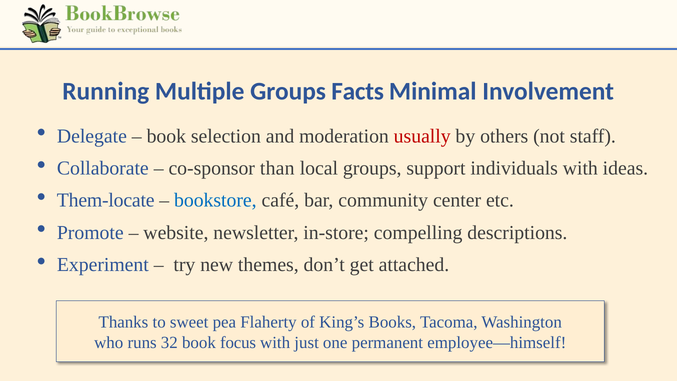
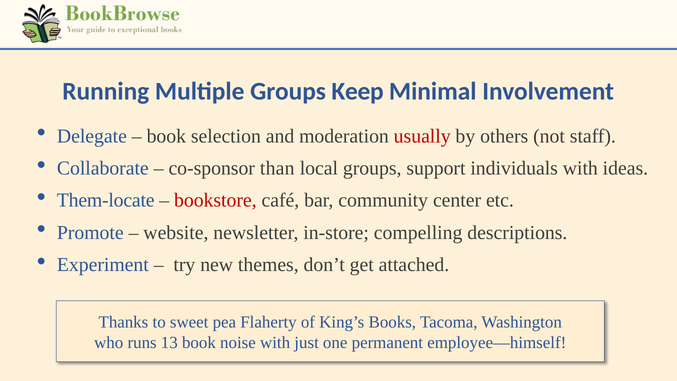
Facts: Facts -> Keep
bookstore colour: blue -> red
32: 32 -> 13
focus: focus -> noise
